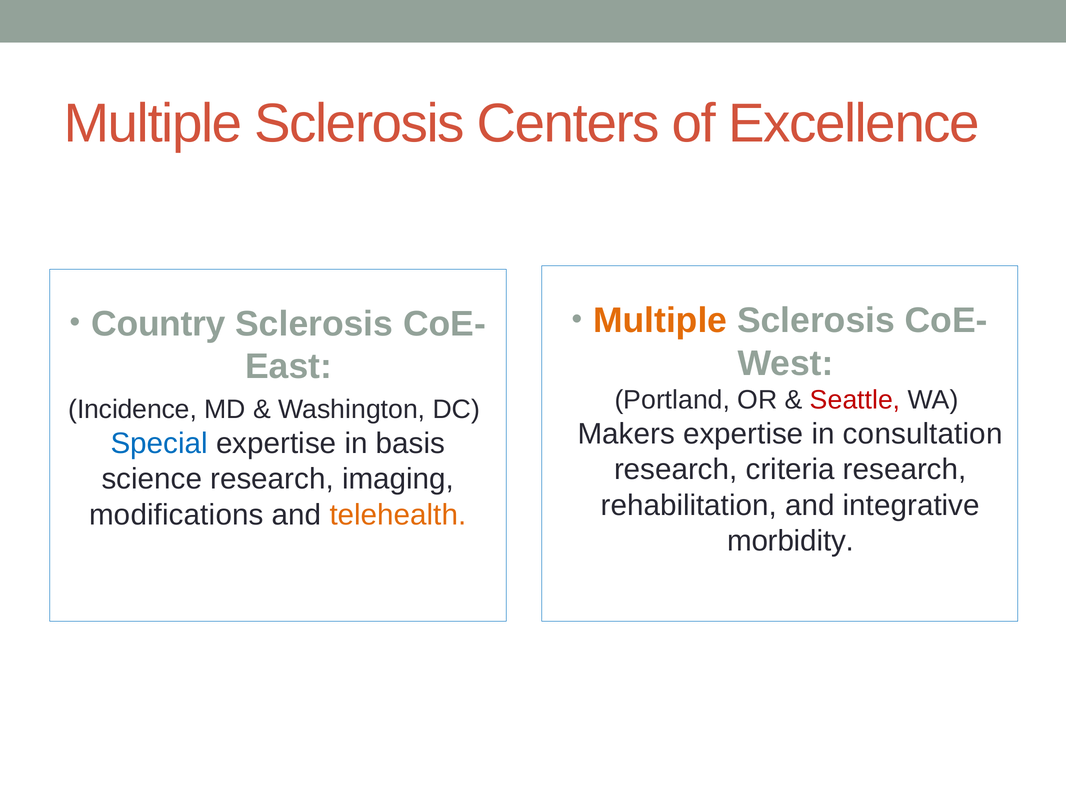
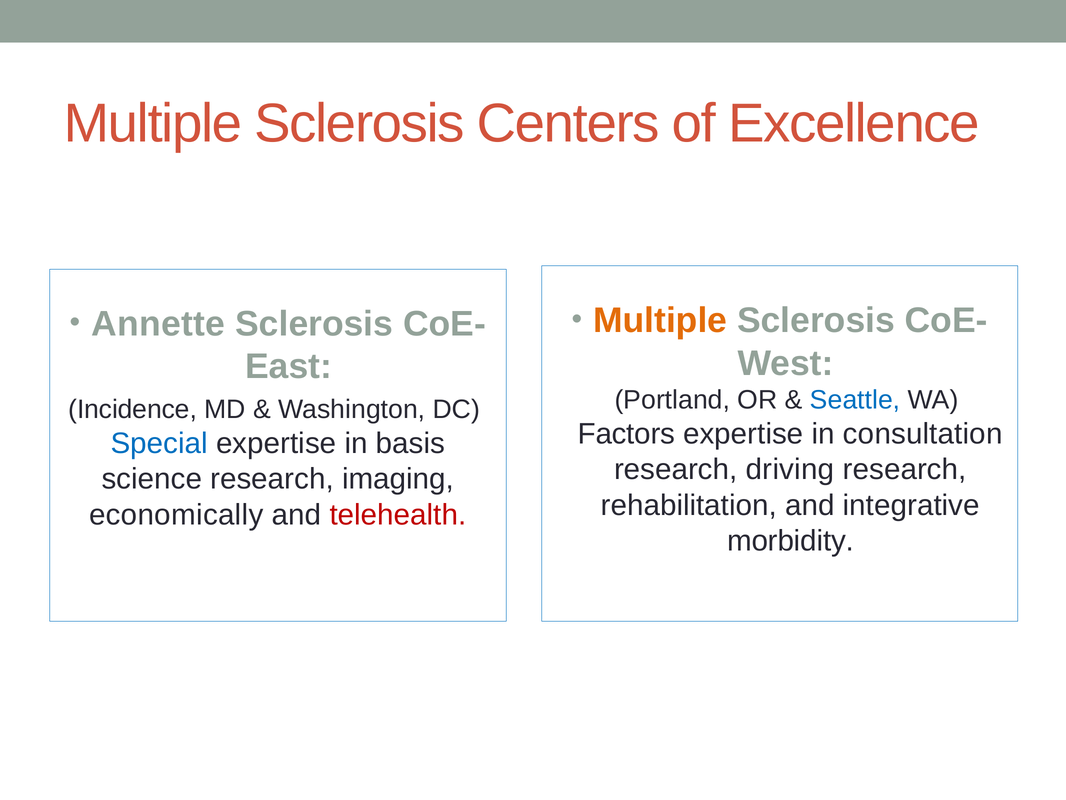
Country: Country -> Annette
Seattle colour: red -> blue
Makers: Makers -> Factors
criteria: criteria -> driving
modifications: modifications -> economically
telehealth colour: orange -> red
